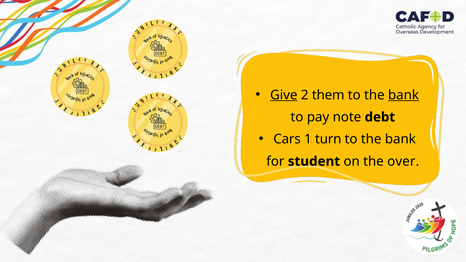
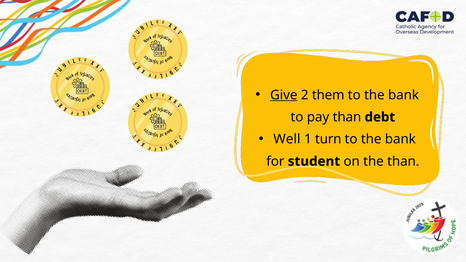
bank at (404, 95) underline: present -> none
pay note: note -> than
Cars: Cars -> Well
the over: over -> than
